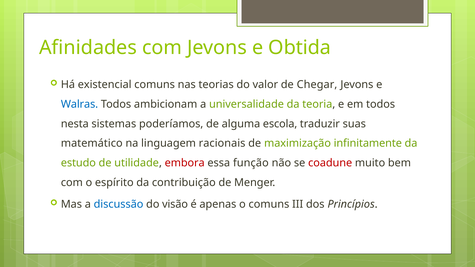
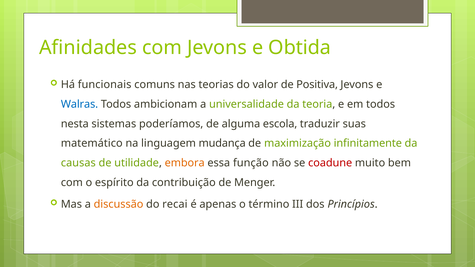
existencial: existencial -> funcionais
Chegar: Chegar -> Positiva
racionais: racionais -> mudança
estudo: estudo -> causas
embora colour: red -> orange
discussão colour: blue -> orange
visão: visão -> recai
o comuns: comuns -> término
